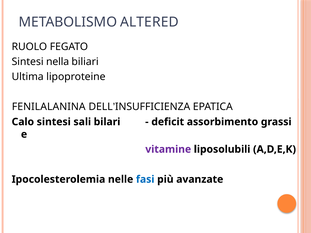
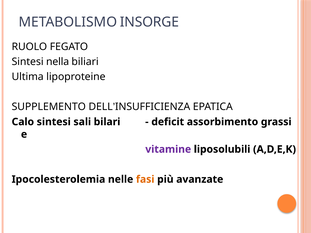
ALTERED: ALTERED -> INSORGE
FENILALANINA: FENILALANINA -> SUPPLEMENTO
fasi colour: blue -> orange
